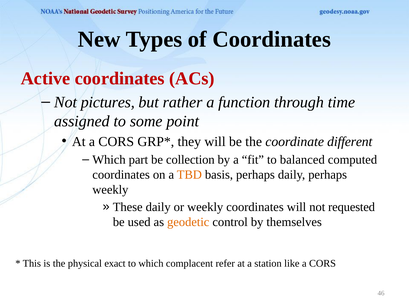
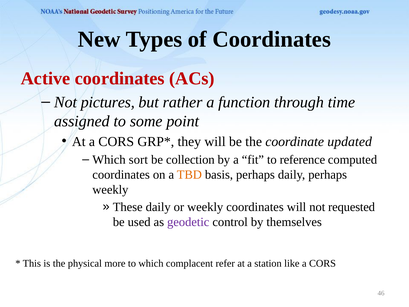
different: different -> updated
part: part -> sort
balanced: balanced -> reference
geodetic colour: orange -> purple
exact: exact -> more
